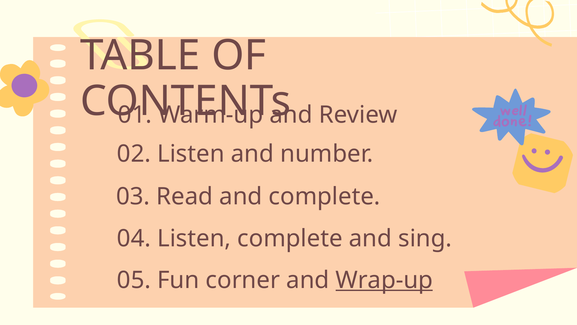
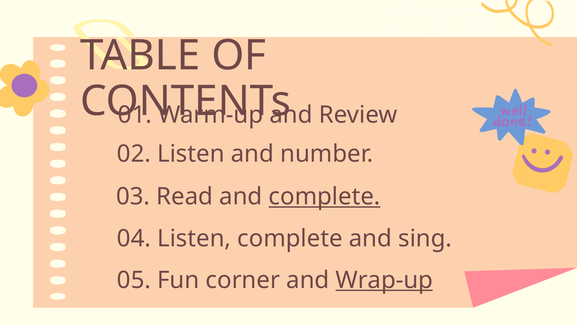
complete at (325, 196) underline: none -> present
